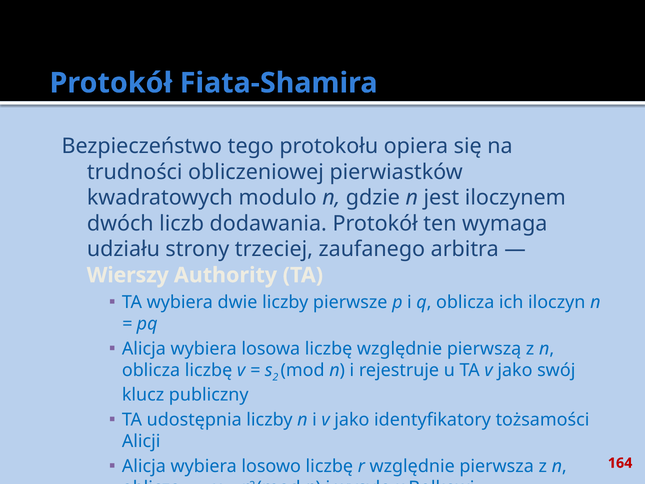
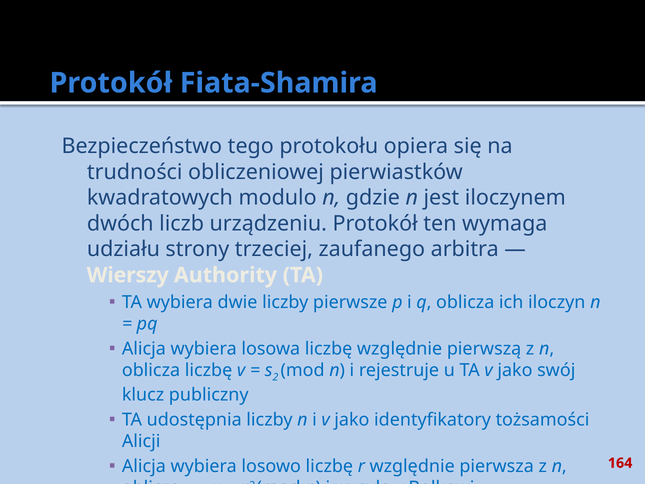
dodawania: dodawania -> urządzeniu
